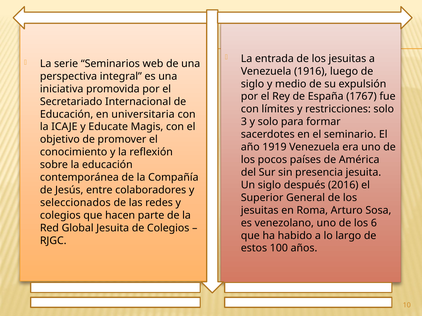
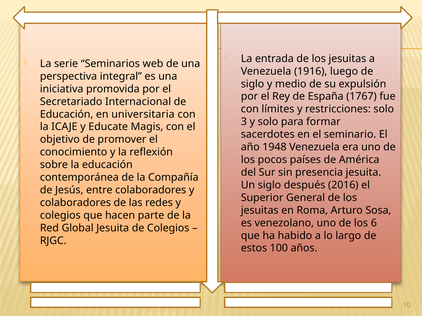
1919: 1919 -> 1948
seleccionados at (75, 203): seleccionados -> colaboradores
